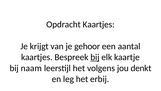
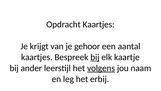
naam: naam -> ander
volgens underline: none -> present
denkt: denkt -> naam
